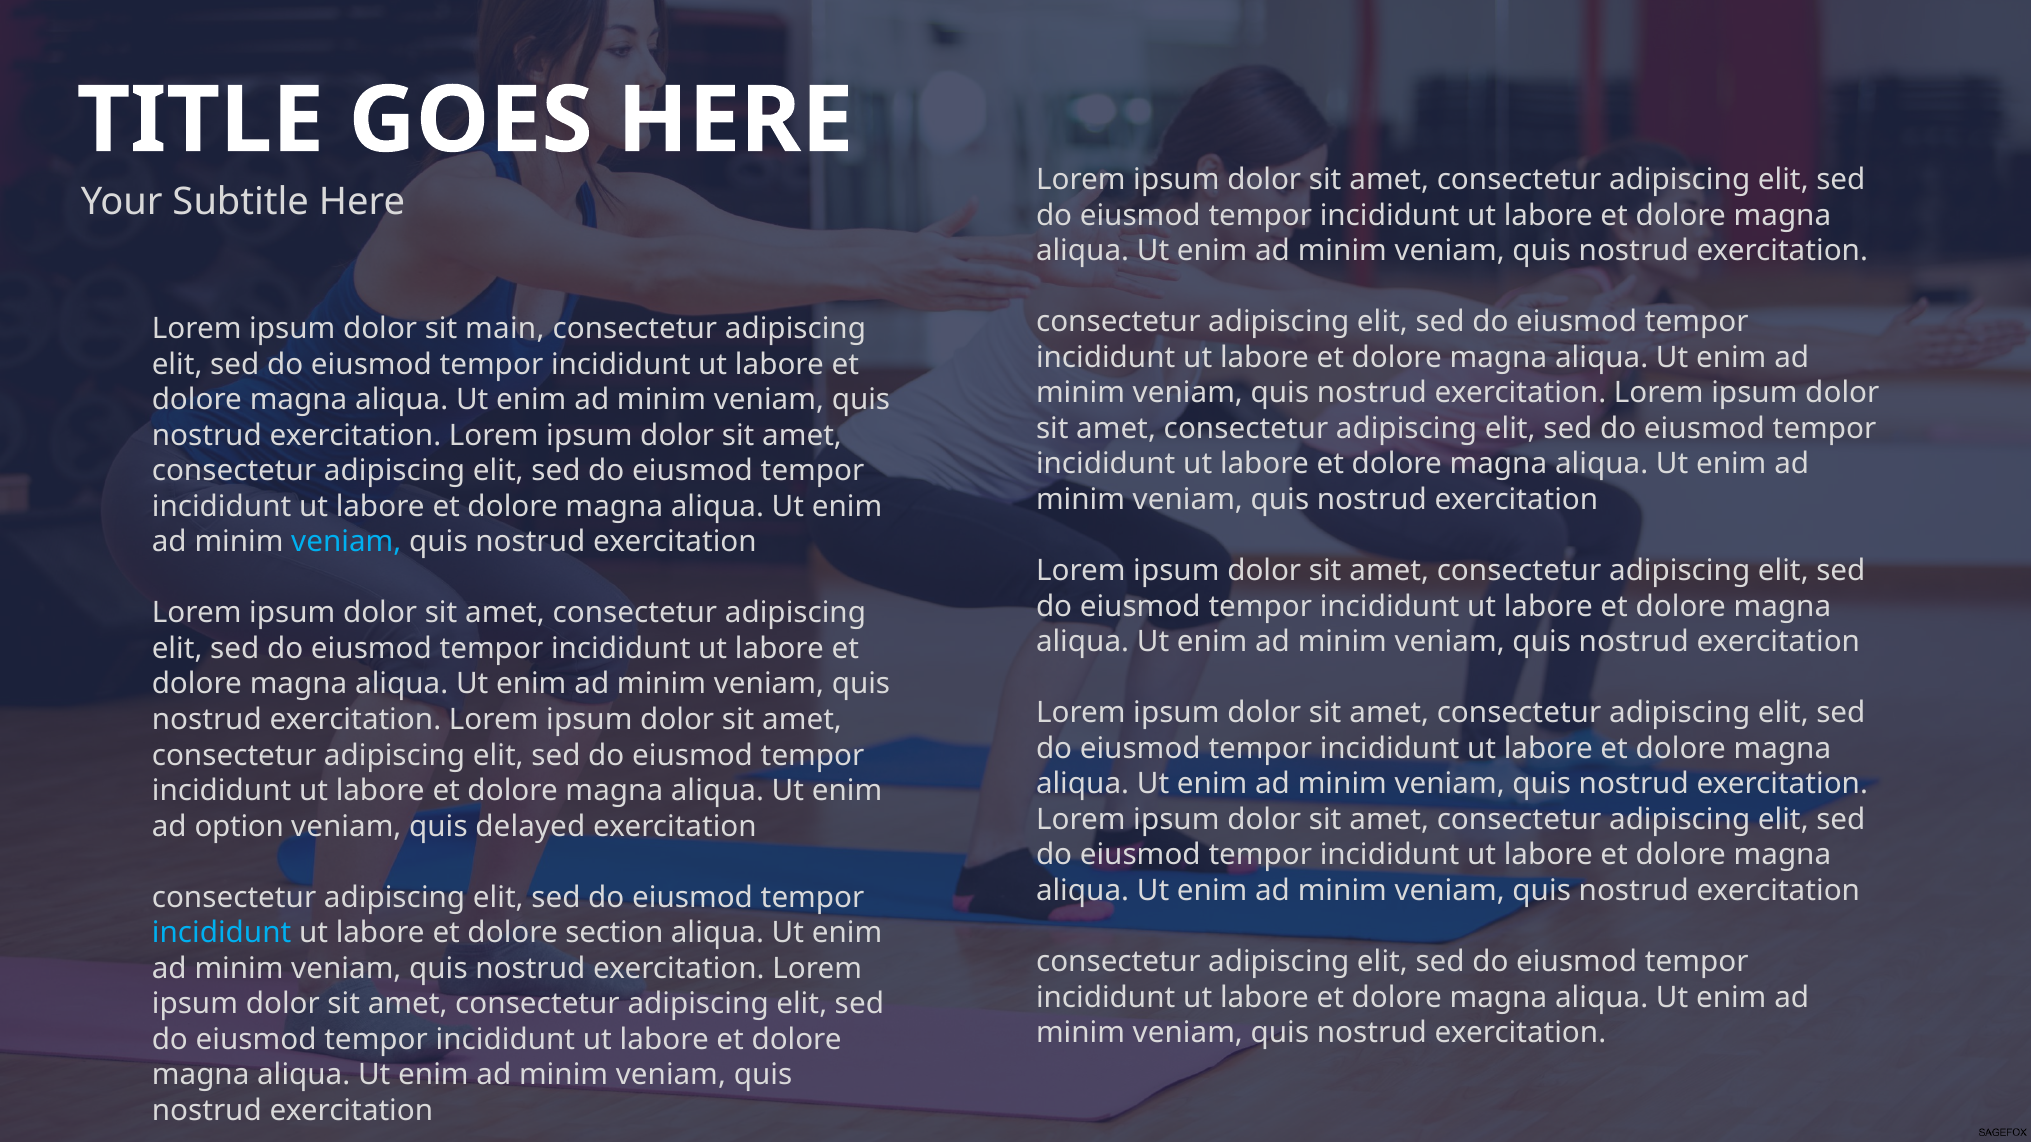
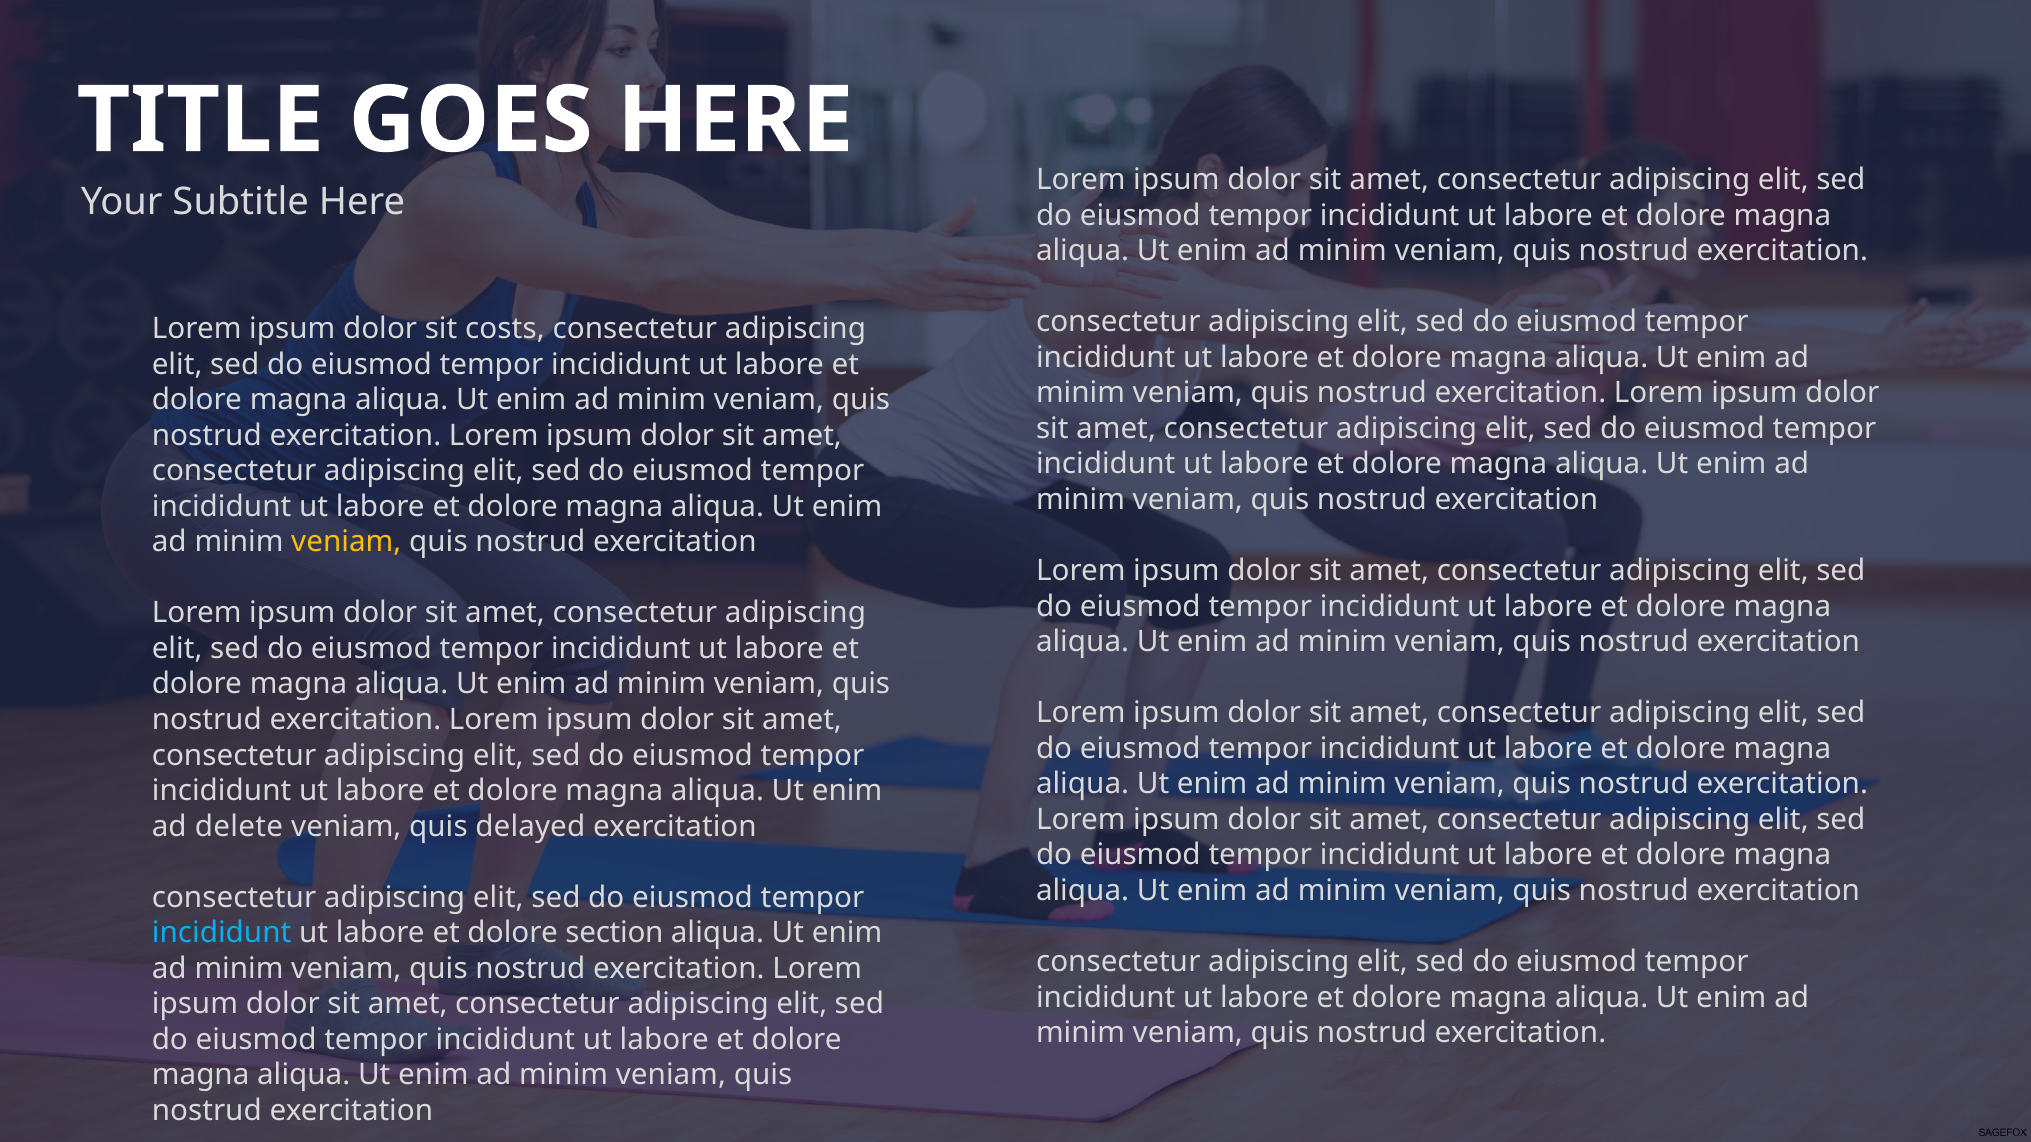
main: main -> costs
veniam at (346, 542) colour: light blue -> yellow
option: option -> delete
